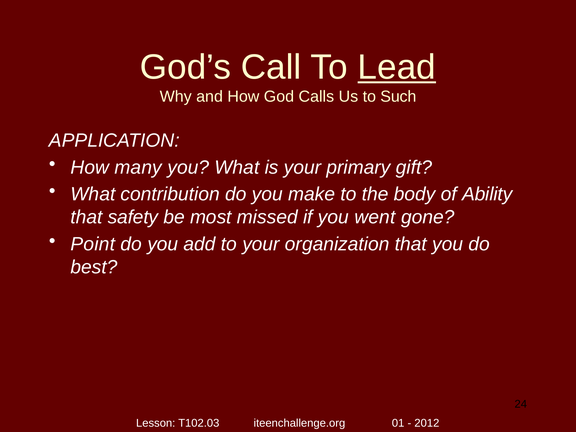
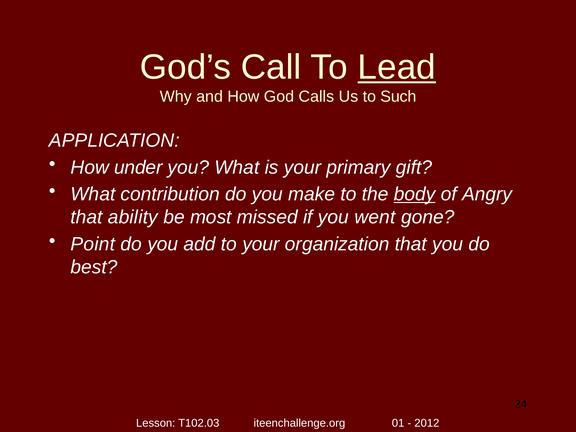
many: many -> under
body underline: none -> present
Ability: Ability -> Angry
safety: safety -> ability
